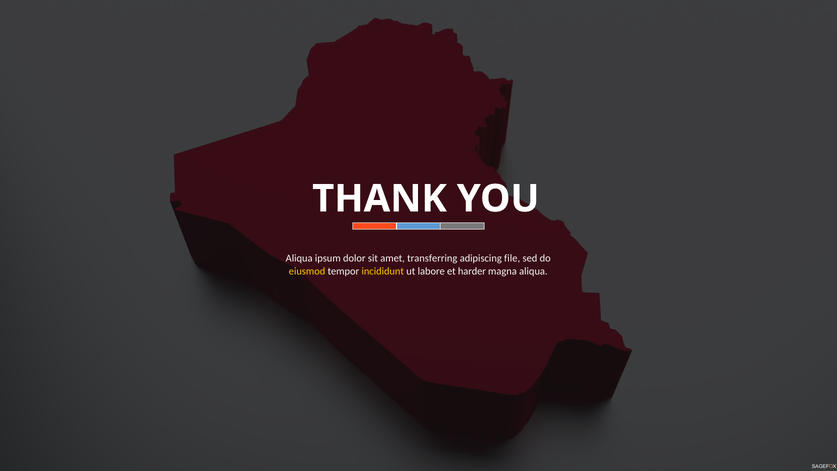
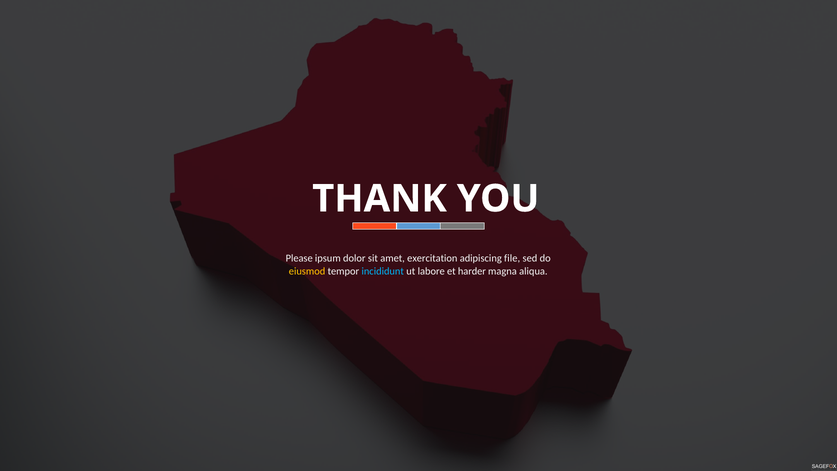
Aliqua at (299, 258): Aliqua -> Please
transferring: transferring -> exercitation
incididunt colour: yellow -> light blue
